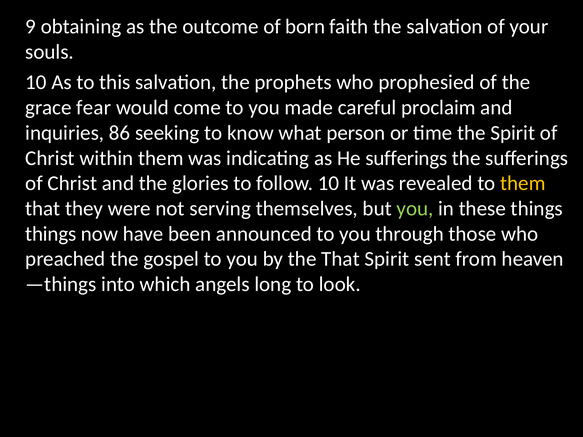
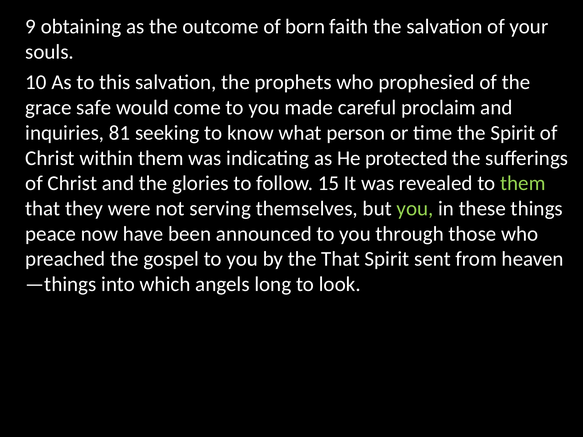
fear: fear -> safe
86: 86 -> 81
He sufferings: sufferings -> protected
follow 10: 10 -> 15
them at (523, 183) colour: yellow -> light green
things at (51, 234): things -> peace
